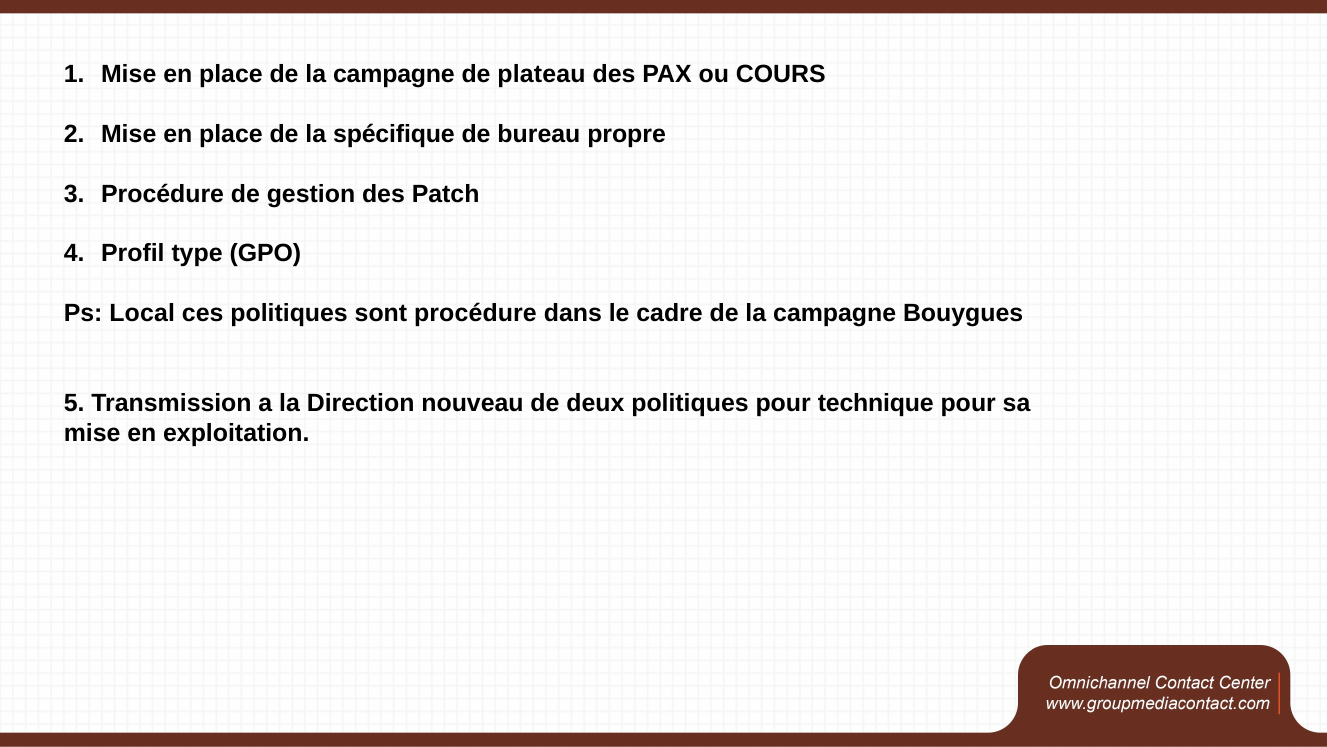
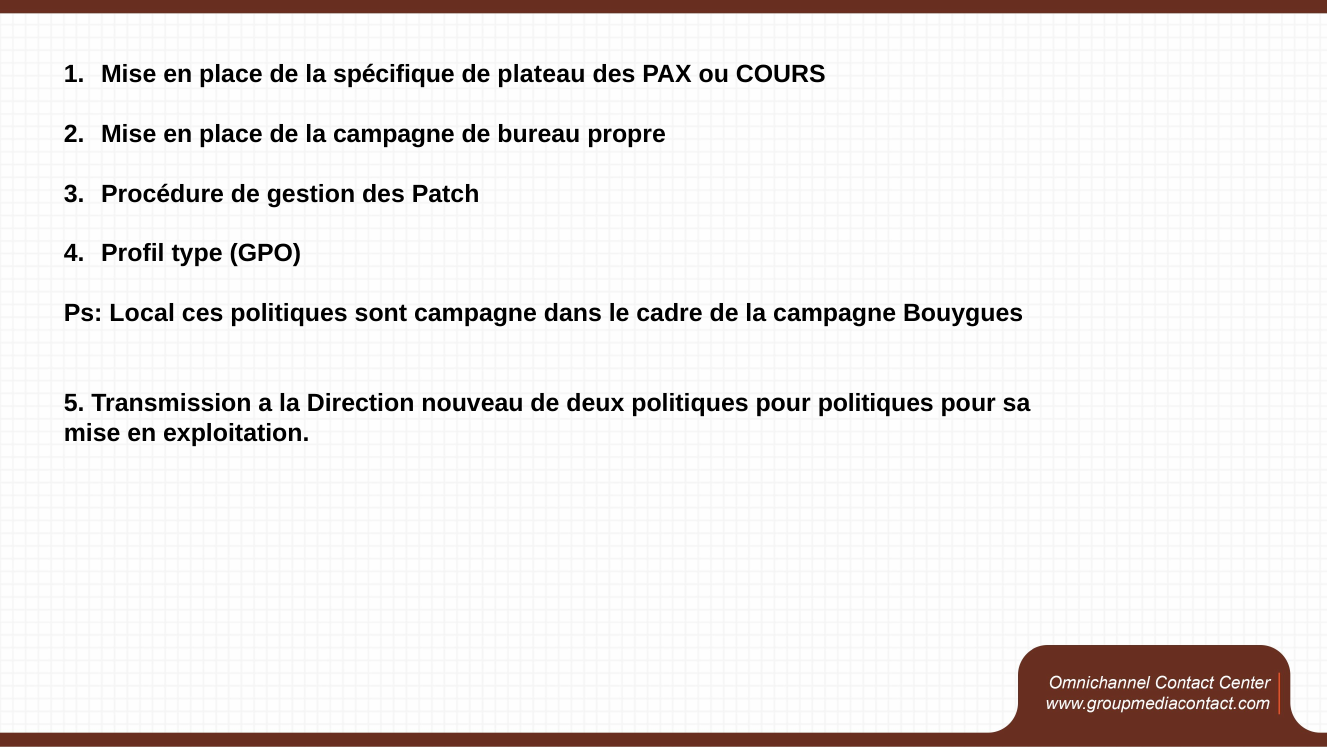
place de la campagne: campagne -> spécifique
place de la spécifique: spécifique -> campagne
sont procédure: procédure -> campagne
pour technique: technique -> politiques
